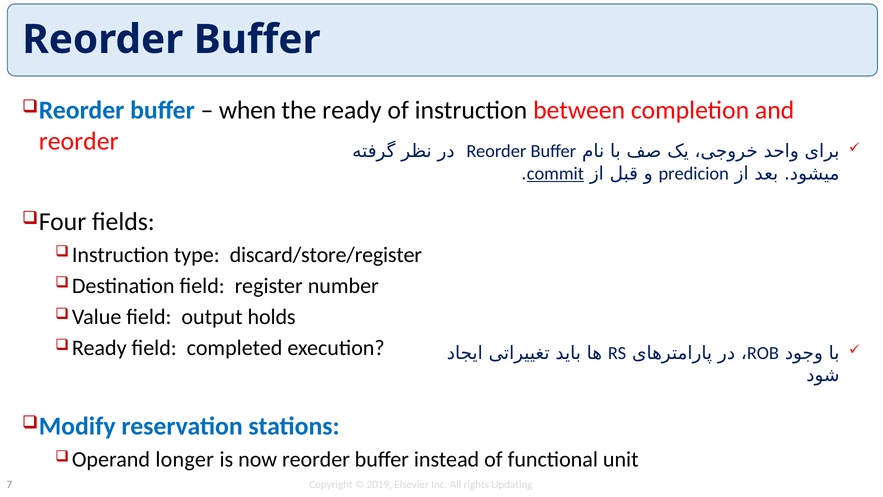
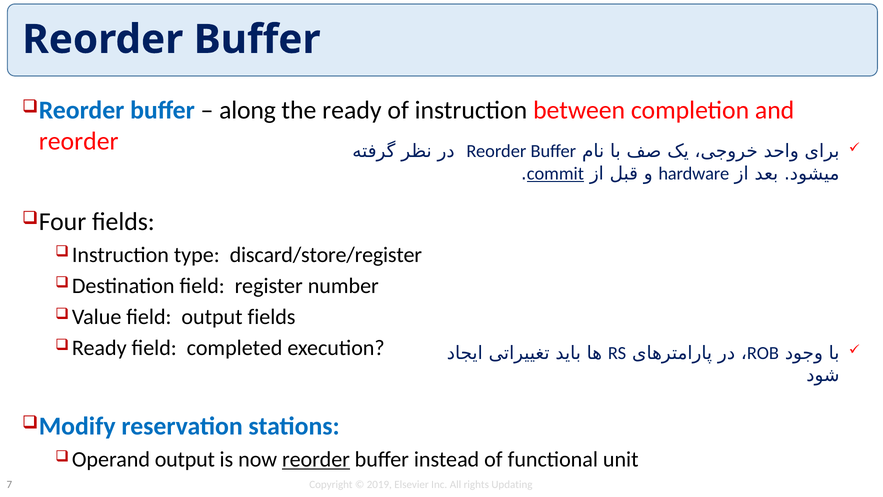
when: when -> along
predicion: predicion -> hardware
output holds: holds -> fields
longer at (185, 459): longer -> output
reorder at (316, 459) underline: none -> present
